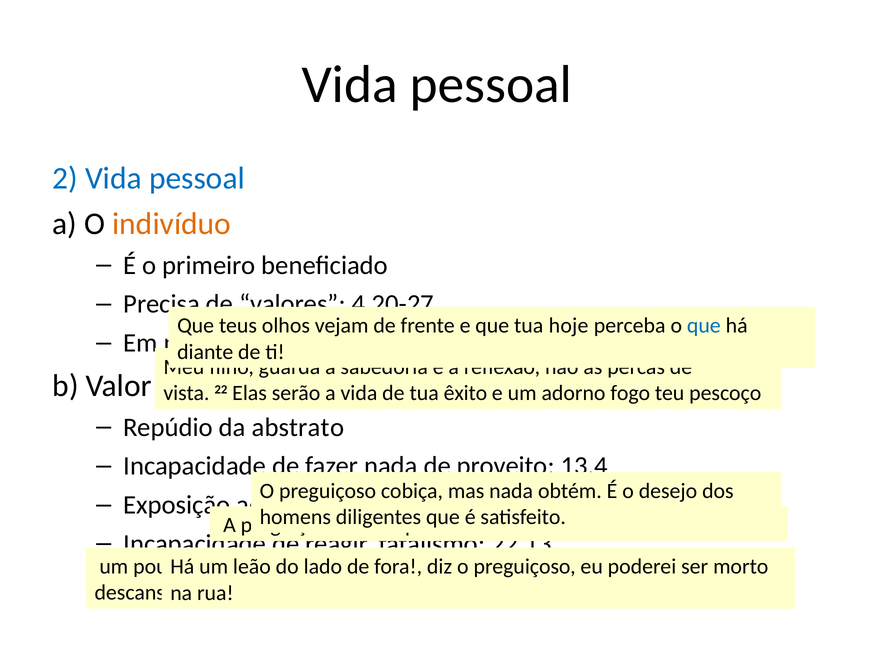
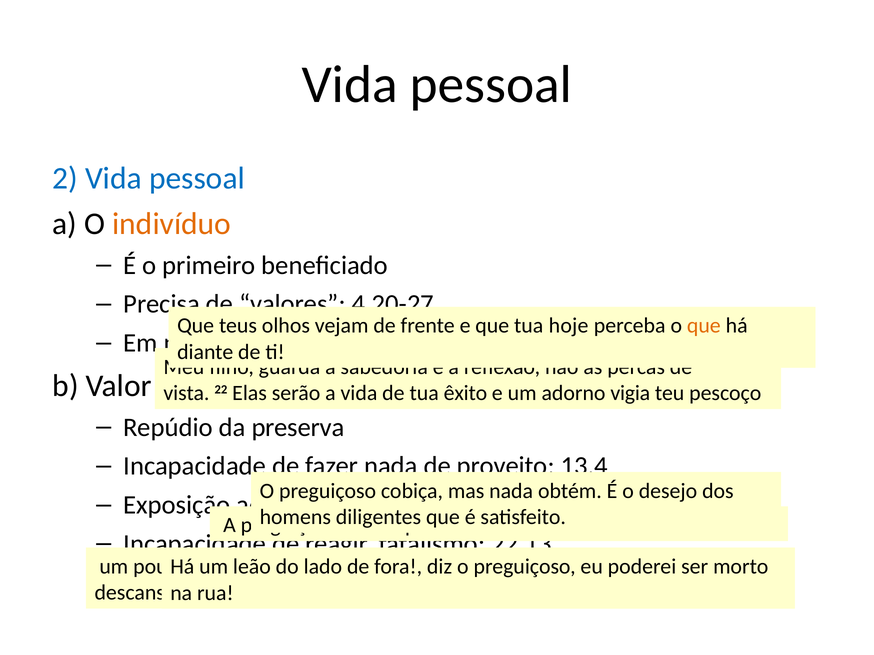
que at (704, 326) colour: blue -> orange
fogo: fogo -> vigia
abstrato: abstrato -> preserva
